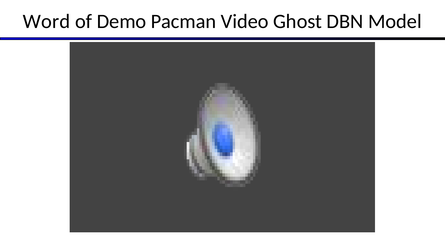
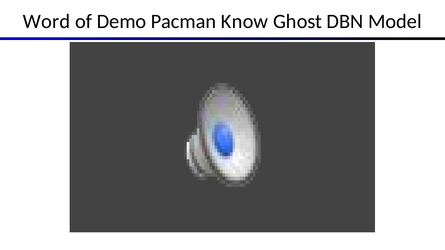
Video: Video -> Know
